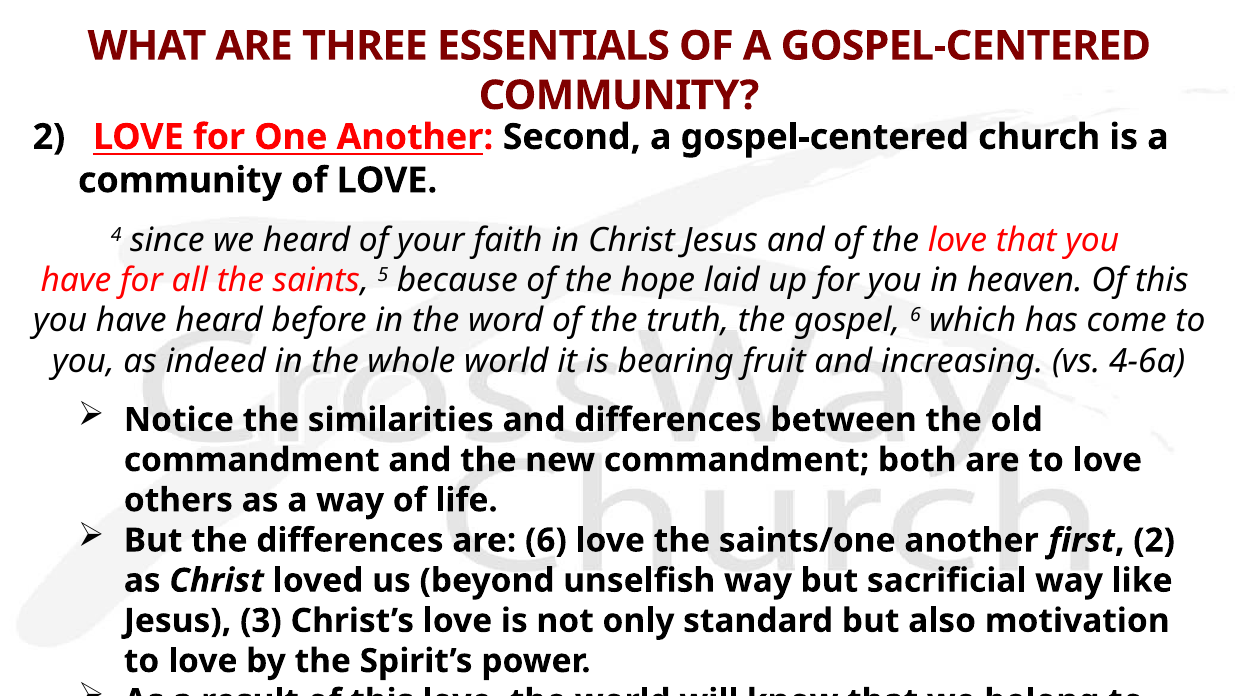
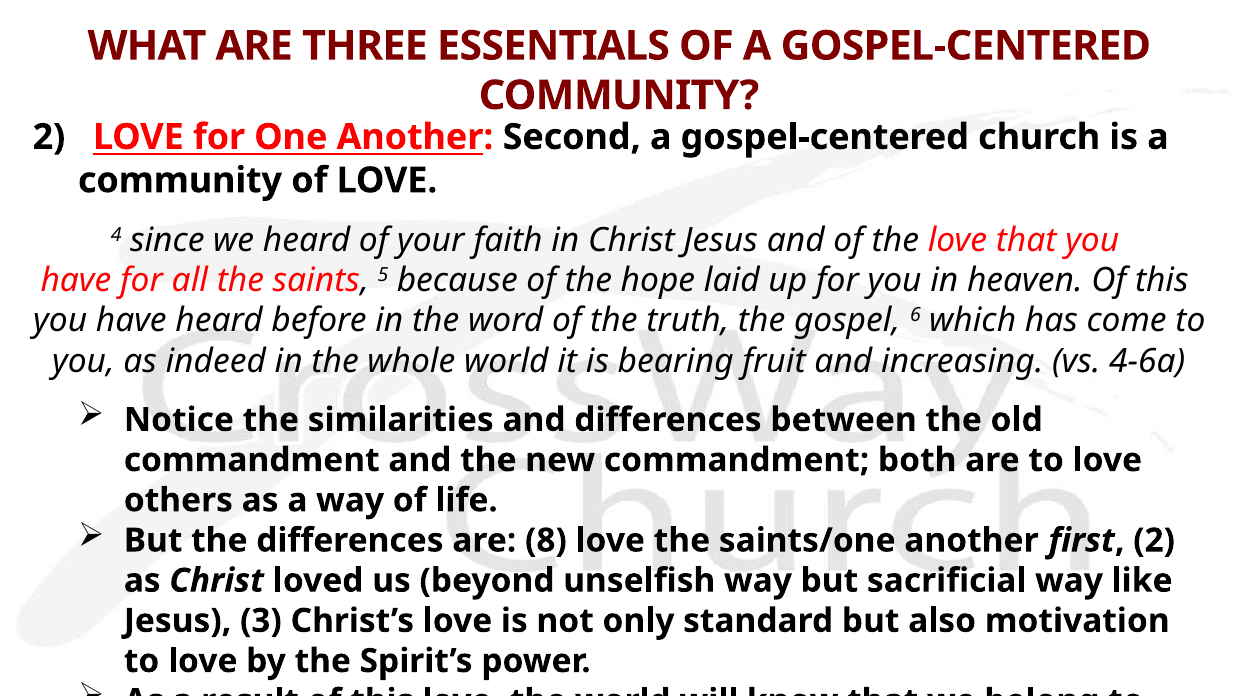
are 6: 6 -> 8
